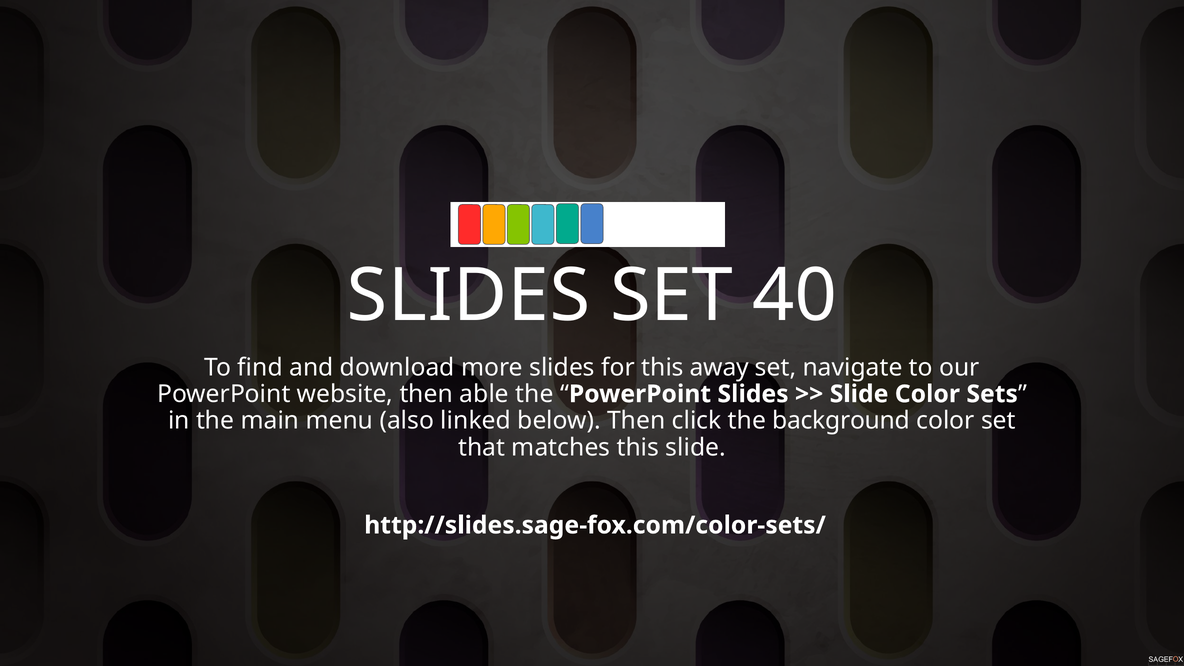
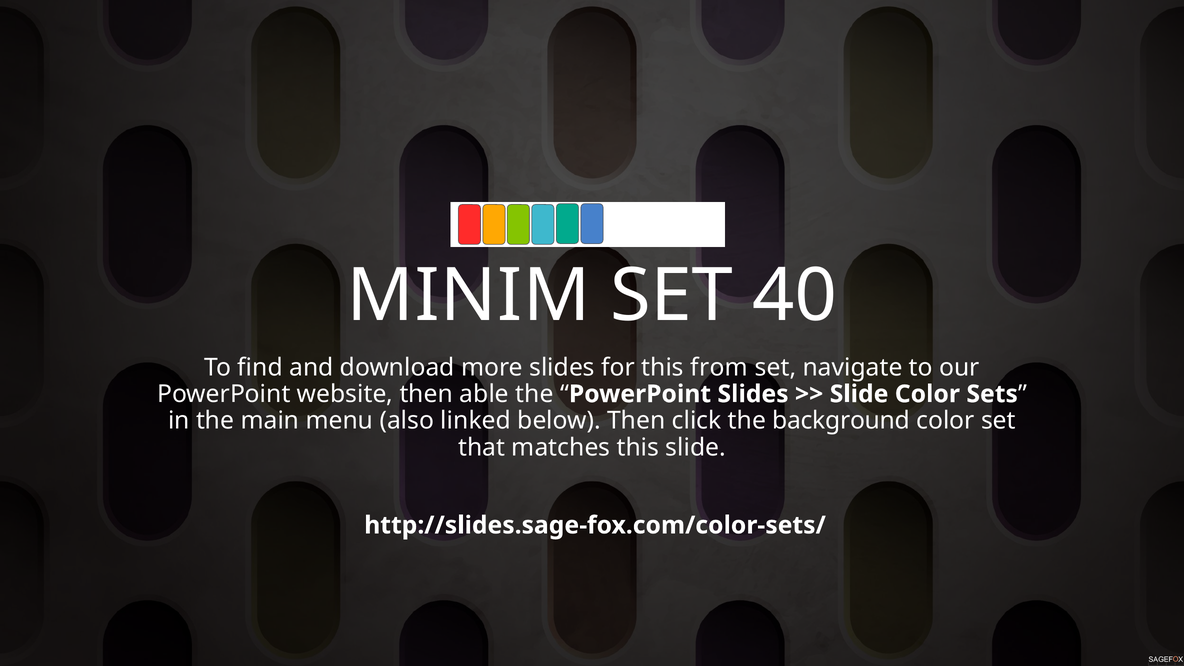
SLIDES at (469, 296): SLIDES -> MINIM
away: away -> from
